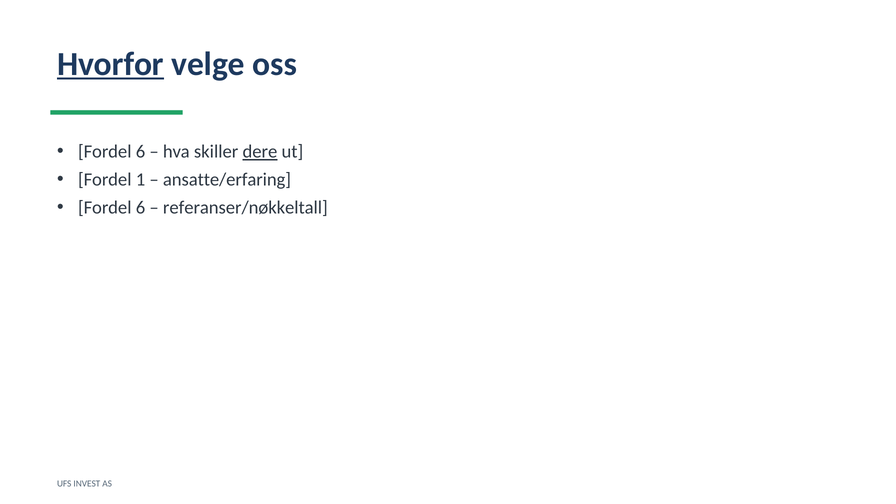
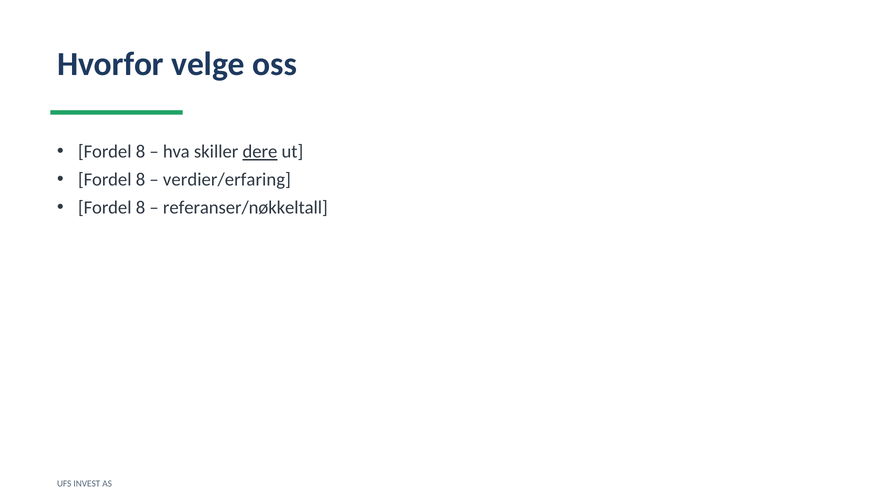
Hvorfor underline: present -> none
6 at (141, 152): 6 -> 8
1 at (141, 180): 1 -> 8
ansatte/erfaring: ansatte/erfaring -> verdier/erfaring
6 at (141, 208): 6 -> 8
